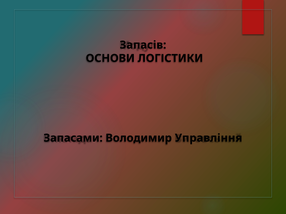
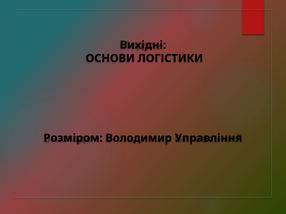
Запасів: Запасів -> Вихідні
Запасами: Запасами -> Розміром
